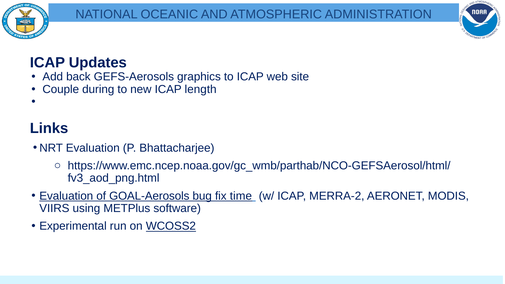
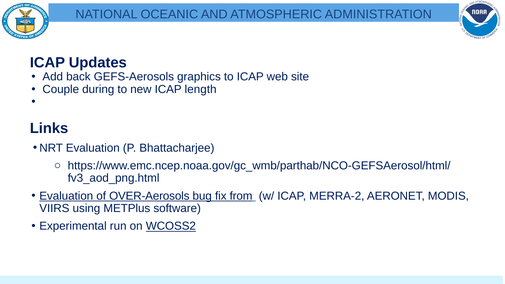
GOAL-Aerosols: GOAL-Aerosols -> OVER-Aerosols
time: time -> from
